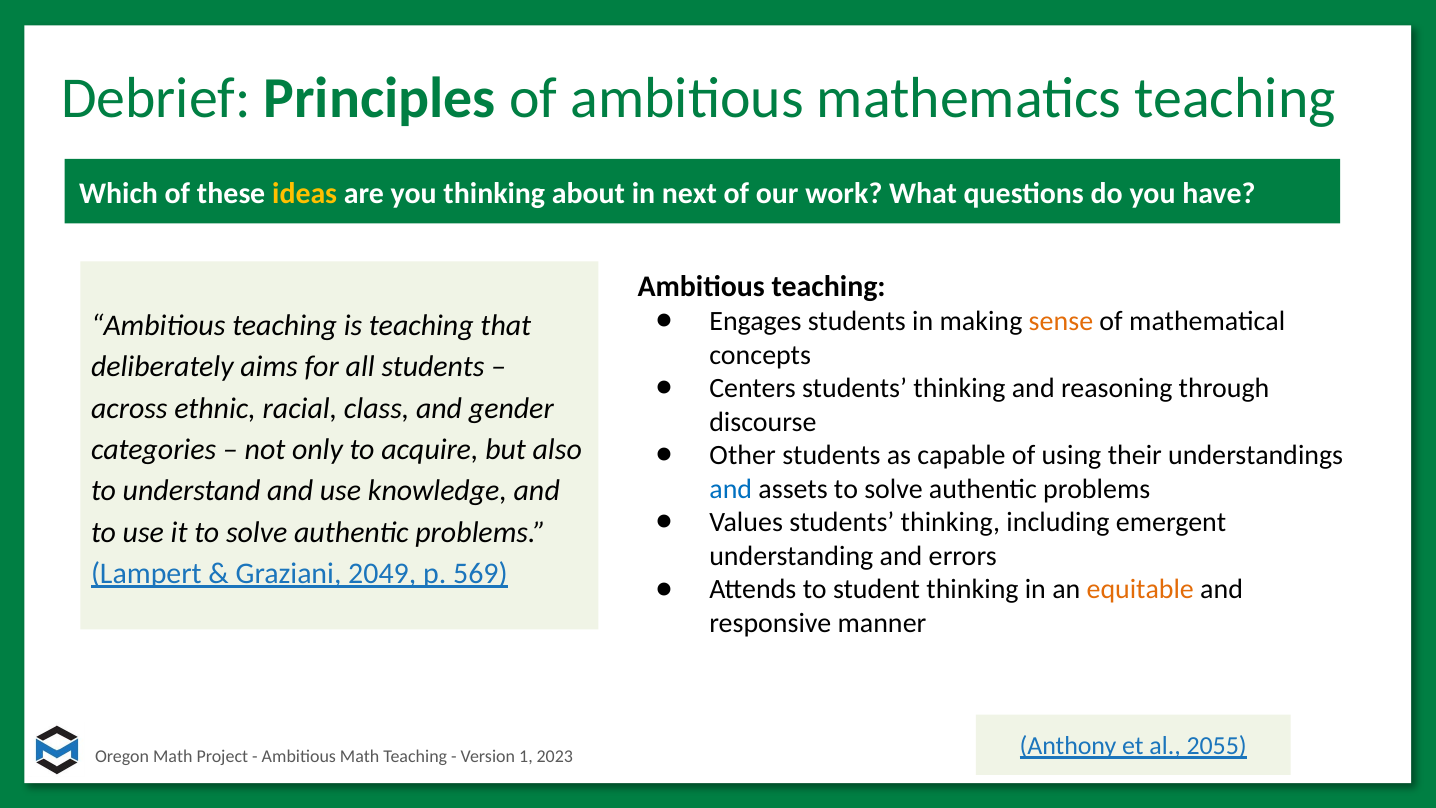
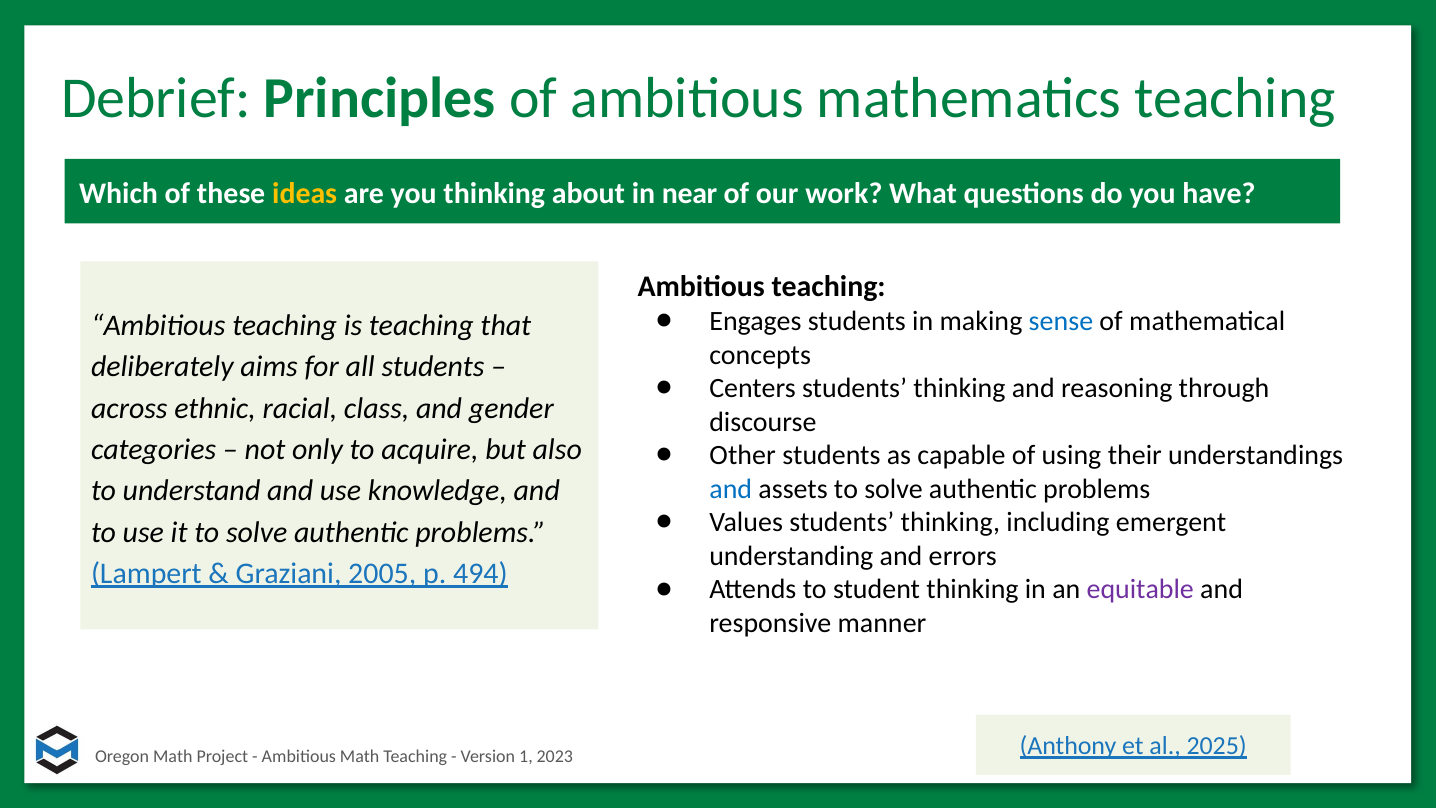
next: next -> near
sense colour: orange -> blue
2049: 2049 -> 2005
569: 569 -> 494
equitable colour: orange -> purple
2055: 2055 -> 2025
